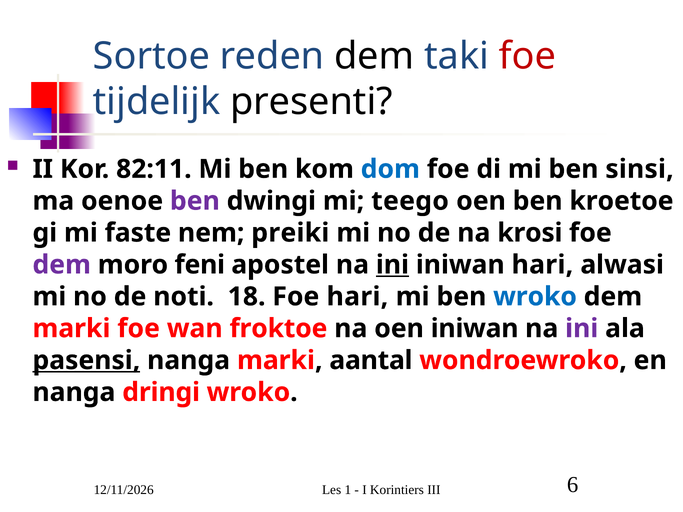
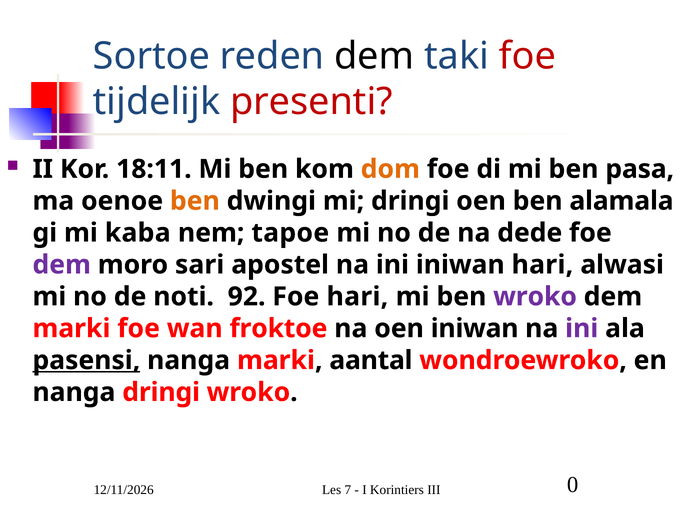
presenti colour: black -> red
82:11: 82:11 -> 18:11
dom colour: blue -> orange
sinsi: sinsi -> pasa
ben at (195, 201) colour: purple -> orange
mi teego: teego -> dringi
kroetoe: kroetoe -> alamala
faste: faste -> kaba
preiki: preiki -> tapoe
krosi: krosi -> dede
feni: feni -> sari
ini at (392, 265) underline: present -> none
18: 18 -> 92
wroko at (535, 297) colour: blue -> purple
1: 1 -> 7
6: 6 -> 0
